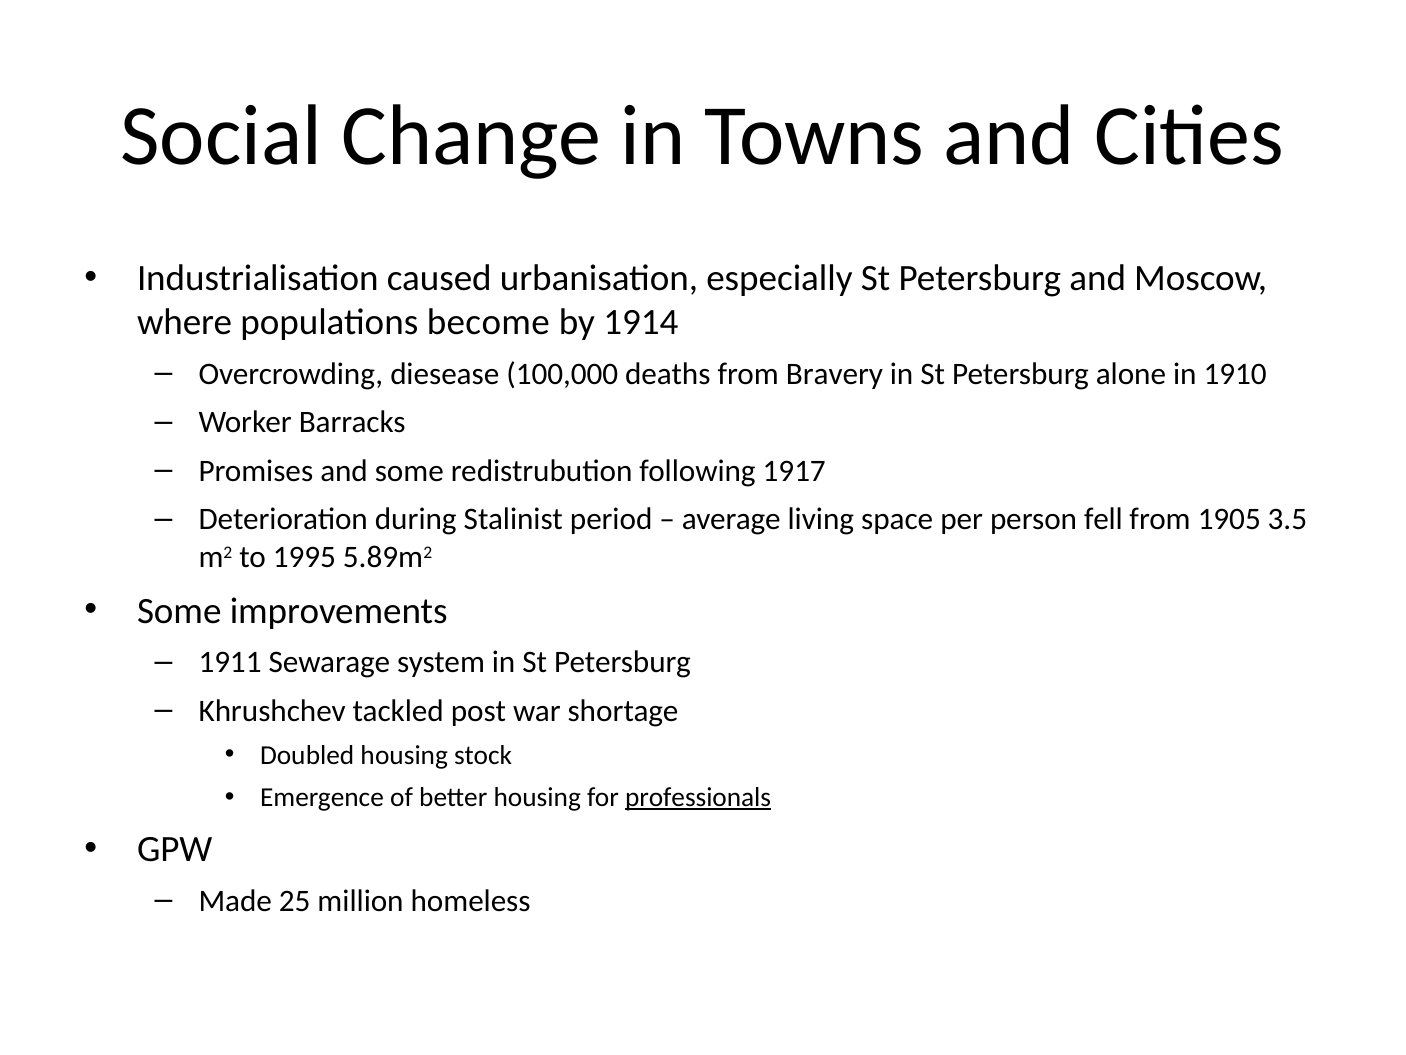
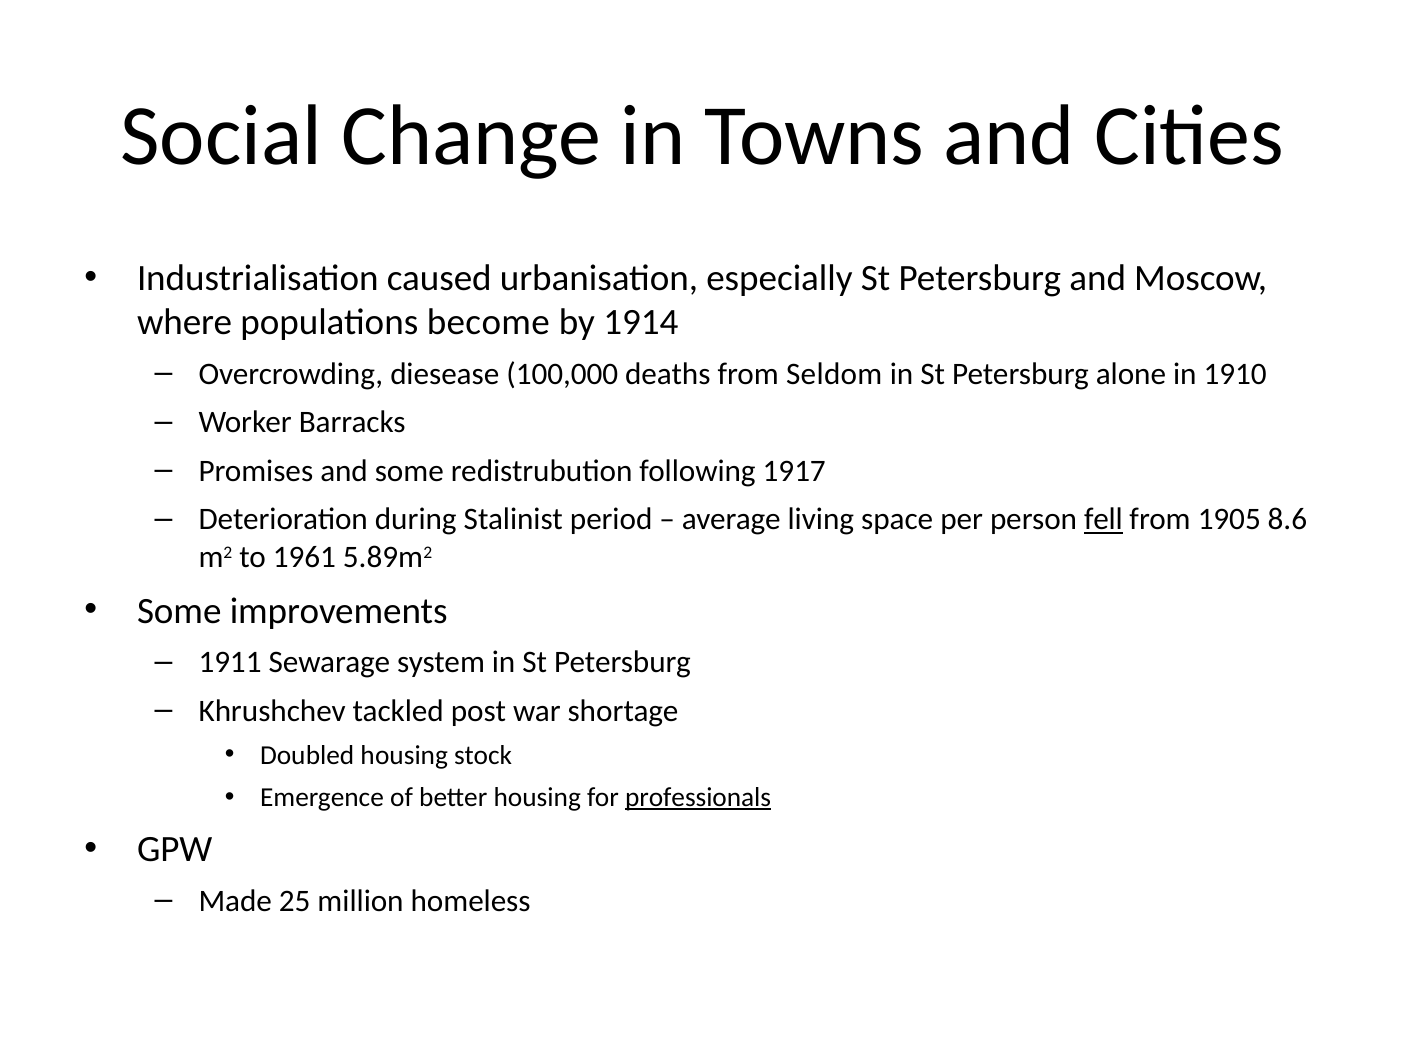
Bravery: Bravery -> Seldom
fell underline: none -> present
3.5: 3.5 -> 8.6
1995: 1995 -> 1961
